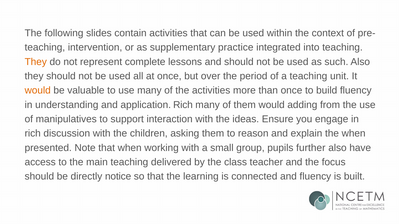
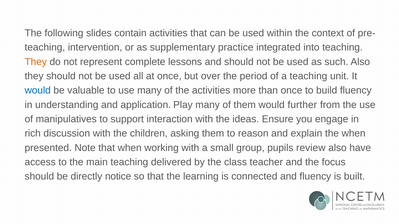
would at (38, 91) colour: orange -> blue
application Rich: Rich -> Play
adding: adding -> further
further: further -> review
